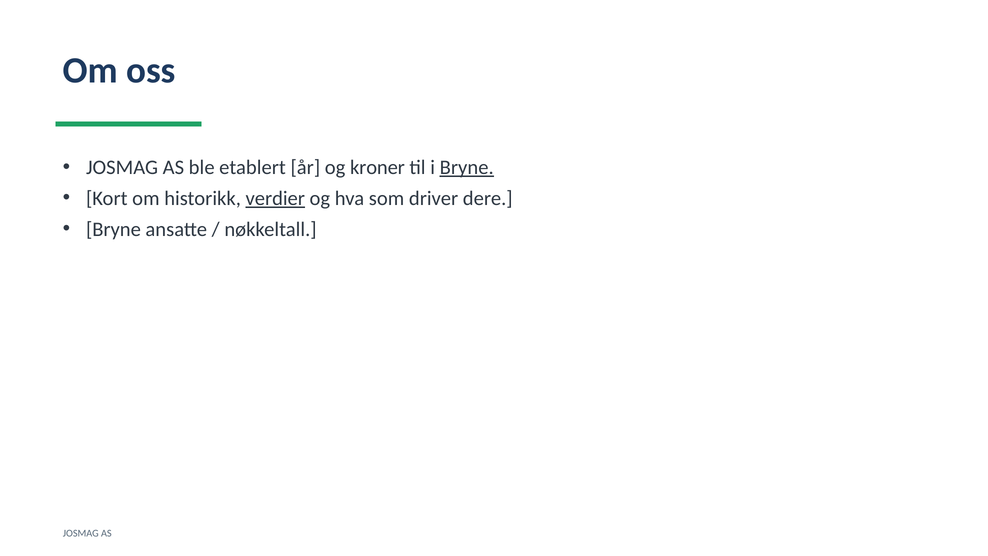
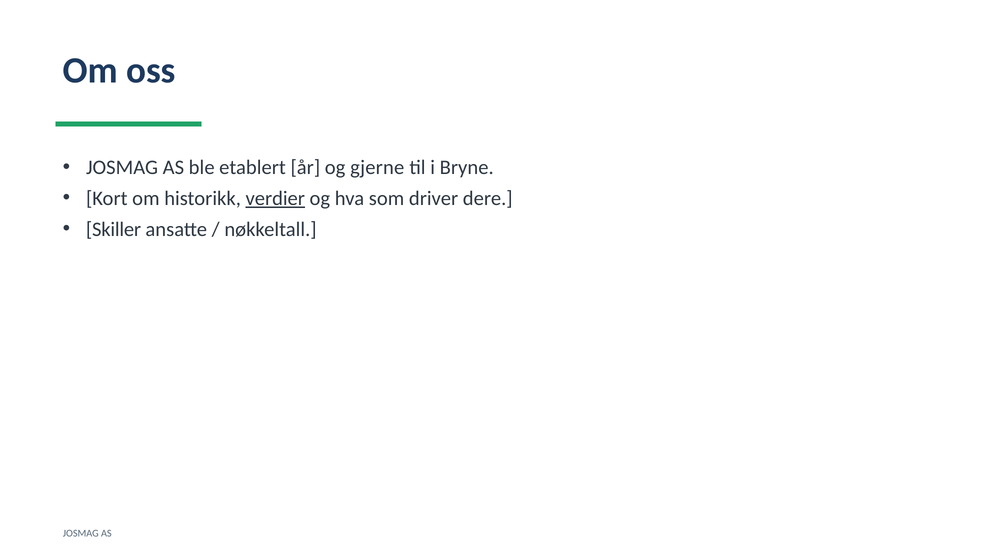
kroner: kroner -> gjerne
Bryne at (467, 167) underline: present -> none
Bryne at (113, 229): Bryne -> Skiller
